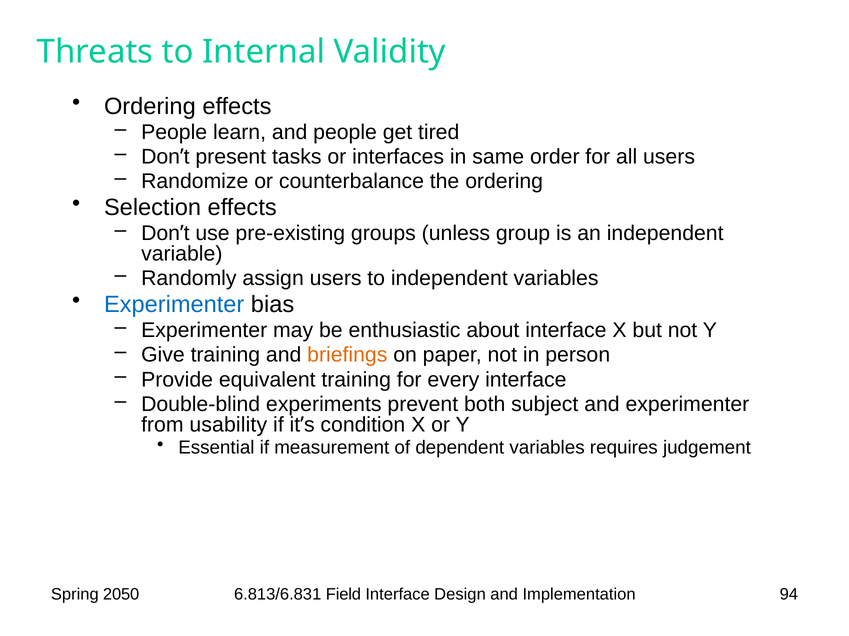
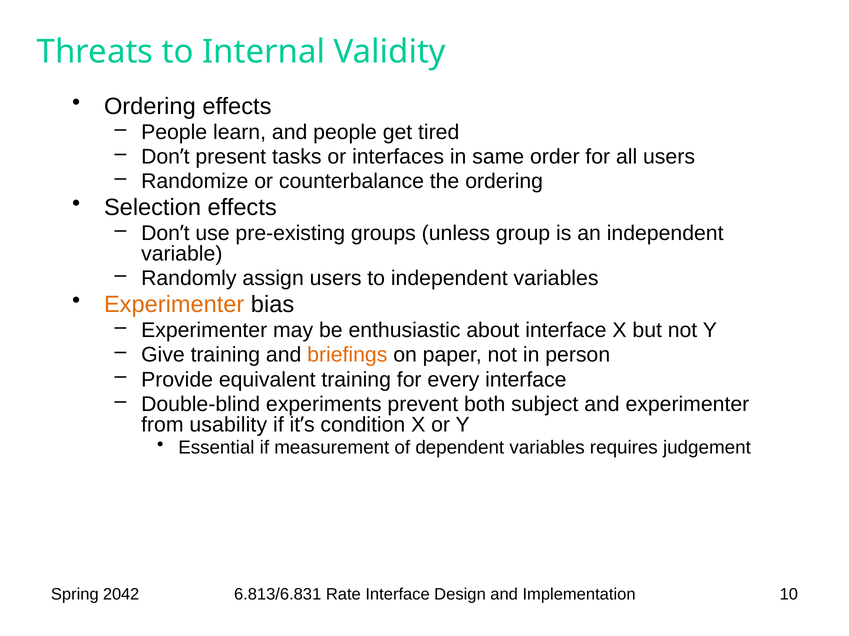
Experimenter at (174, 305) colour: blue -> orange
2050: 2050 -> 2042
Field: Field -> Rate
94: 94 -> 10
